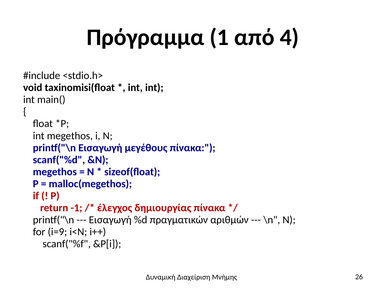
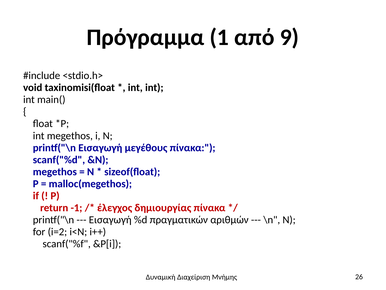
4: 4 -> 9
i=9: i=9 -> i=2
